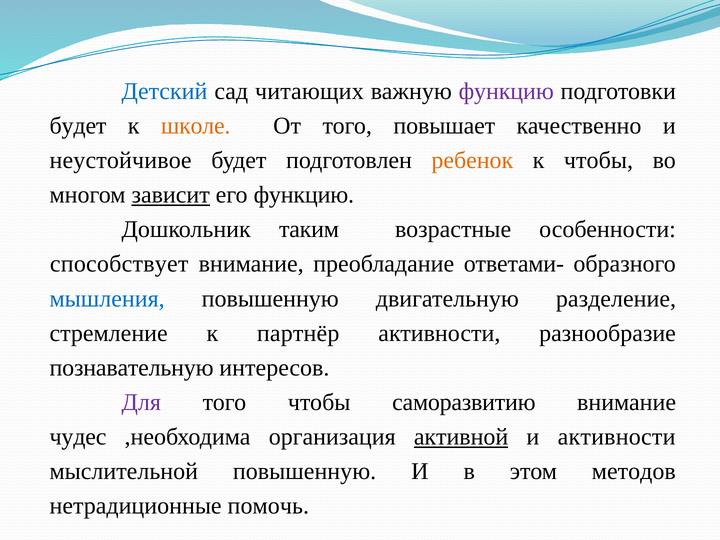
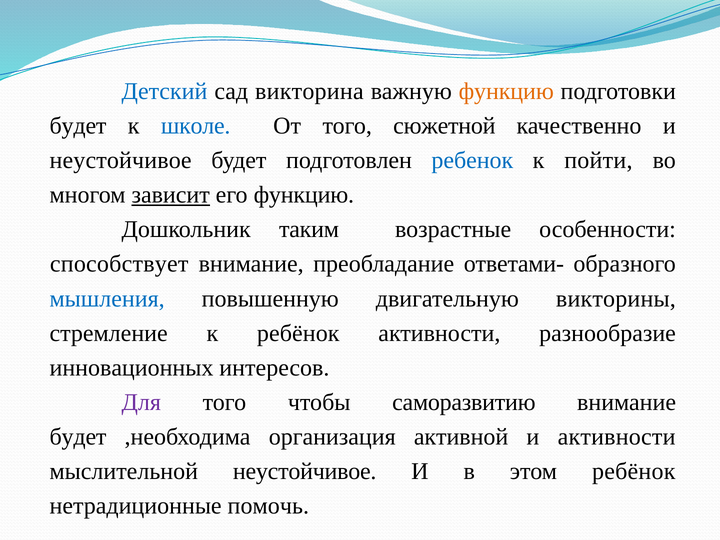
читающих: читающих -> викторина
функцию at (506, 91) colour: purple -> orange
школе colour: orange -> blue
повышает: повышает -> сюжетной
ребенок colour: orange -> blue
к чтобы: чтобы -> пойти
разделение: разделение -> викторины
к партнёр: партнёр -> ребёнок
познавательную: познавательную -> инновационных
чудес at (78, 437): чудес -> будет
активной underline: present -> none
мыслительной повышенную: повышенную -> неустойчивое
этом методов: методов -> ребёнок
